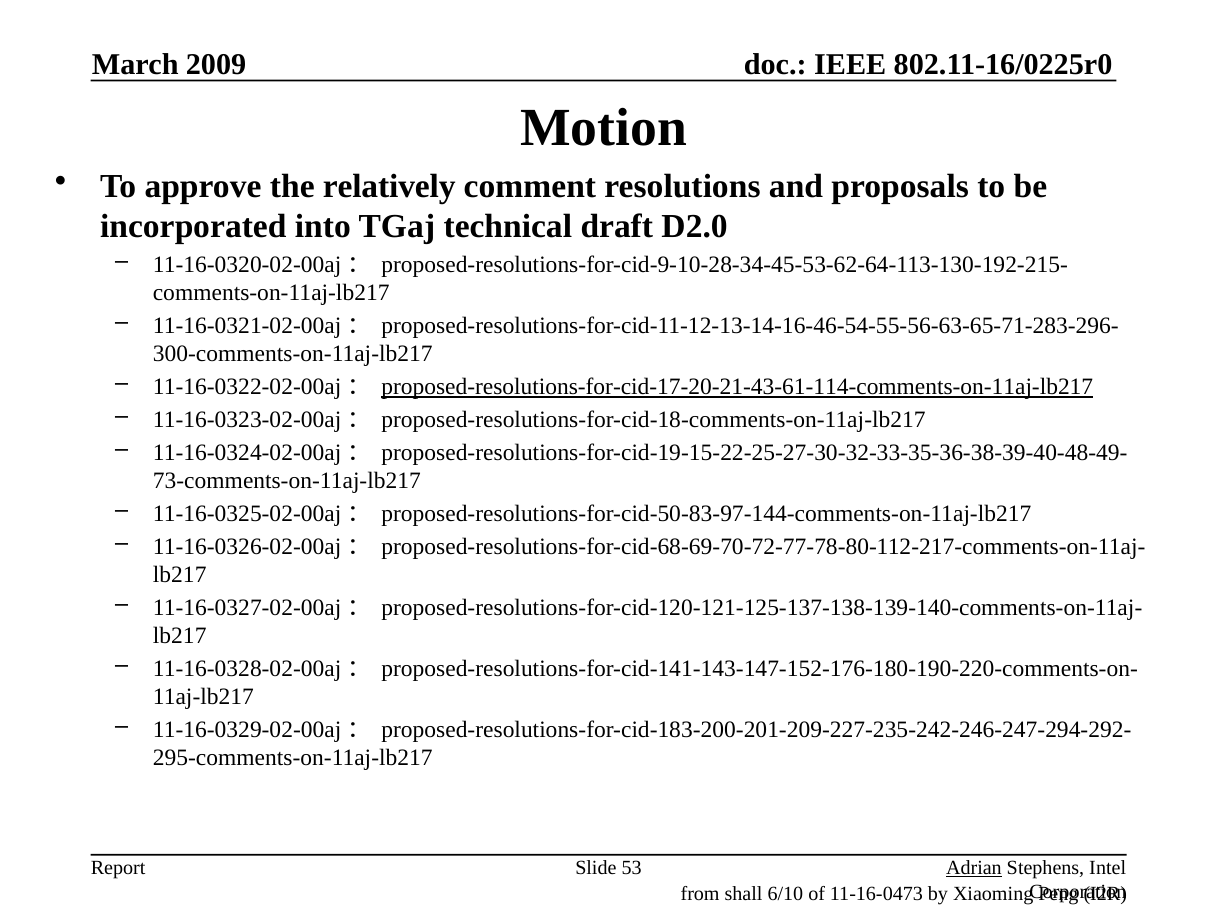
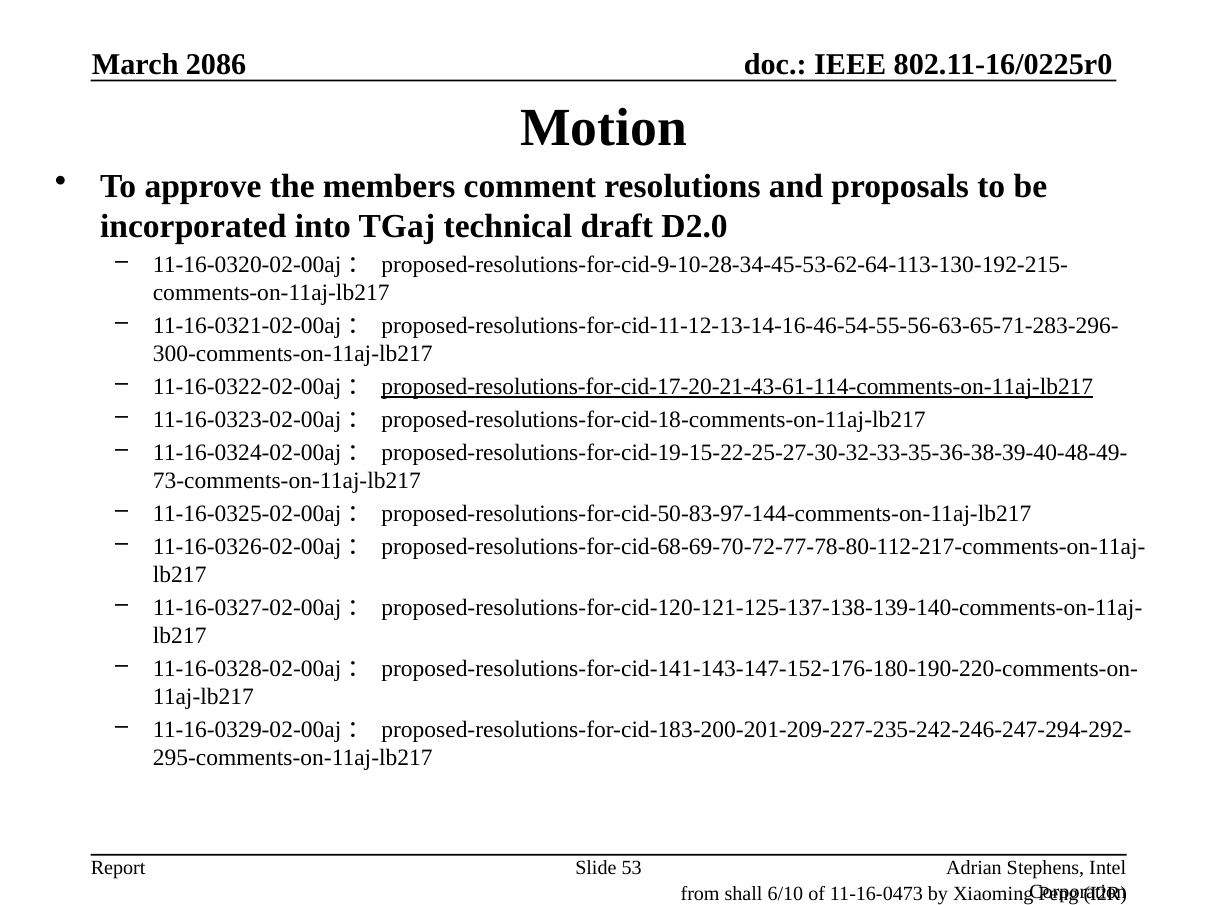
2009: 2009 -> 2086
relatively: relatively -> members
Adrian underline: present -> none
